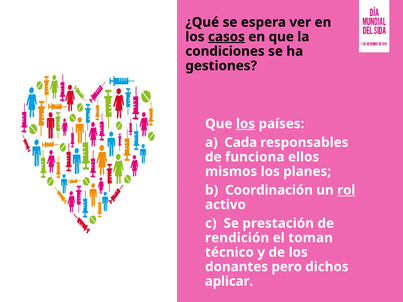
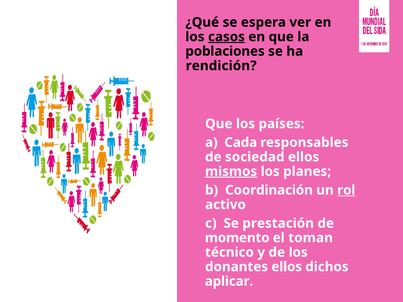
condiciones: condiciones -> poblaciones
gestiones: gestiones -> rendición
los at (245, 124) underline: present -> none
funciona: funciona -> sociedad
mismos underline: none -> present
rendición: rendición -> momento
donantes pero: pero -> ellos
